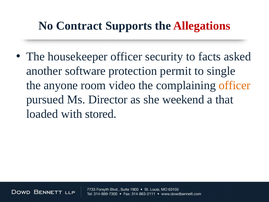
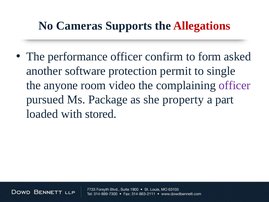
Contract: Contract -> Cameras
housekeeper: housekeeper -> performance
security: security -> confirm
facts: facts -> form
officer at (235, 85) colour: orange -> purple
Director: Director -> Package
weekend: weekend -> property
that: that -> part
